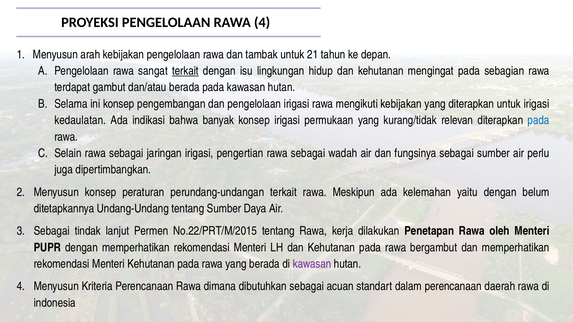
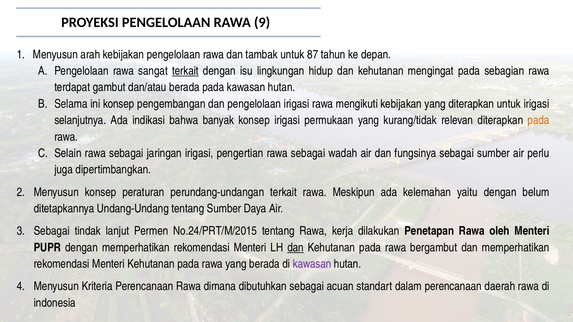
RAWA 4: 4 -> 9
21: 21 -> 87
kedaulatan: kedaulatan -> selanjutnya
pada at (539, 120) colour: blue -> orange
No.22/PRT/M/2015: No.22/PRT/M/2015 -> No.24/PRT/M/2015
dan at (296, 248) underline: none -> present
